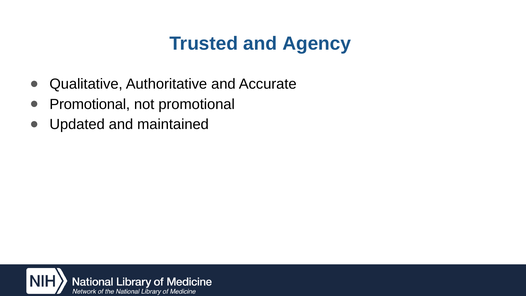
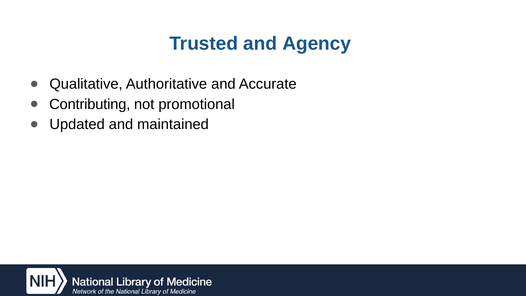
Promotional at (90, 104): Promotional -> Contributing
